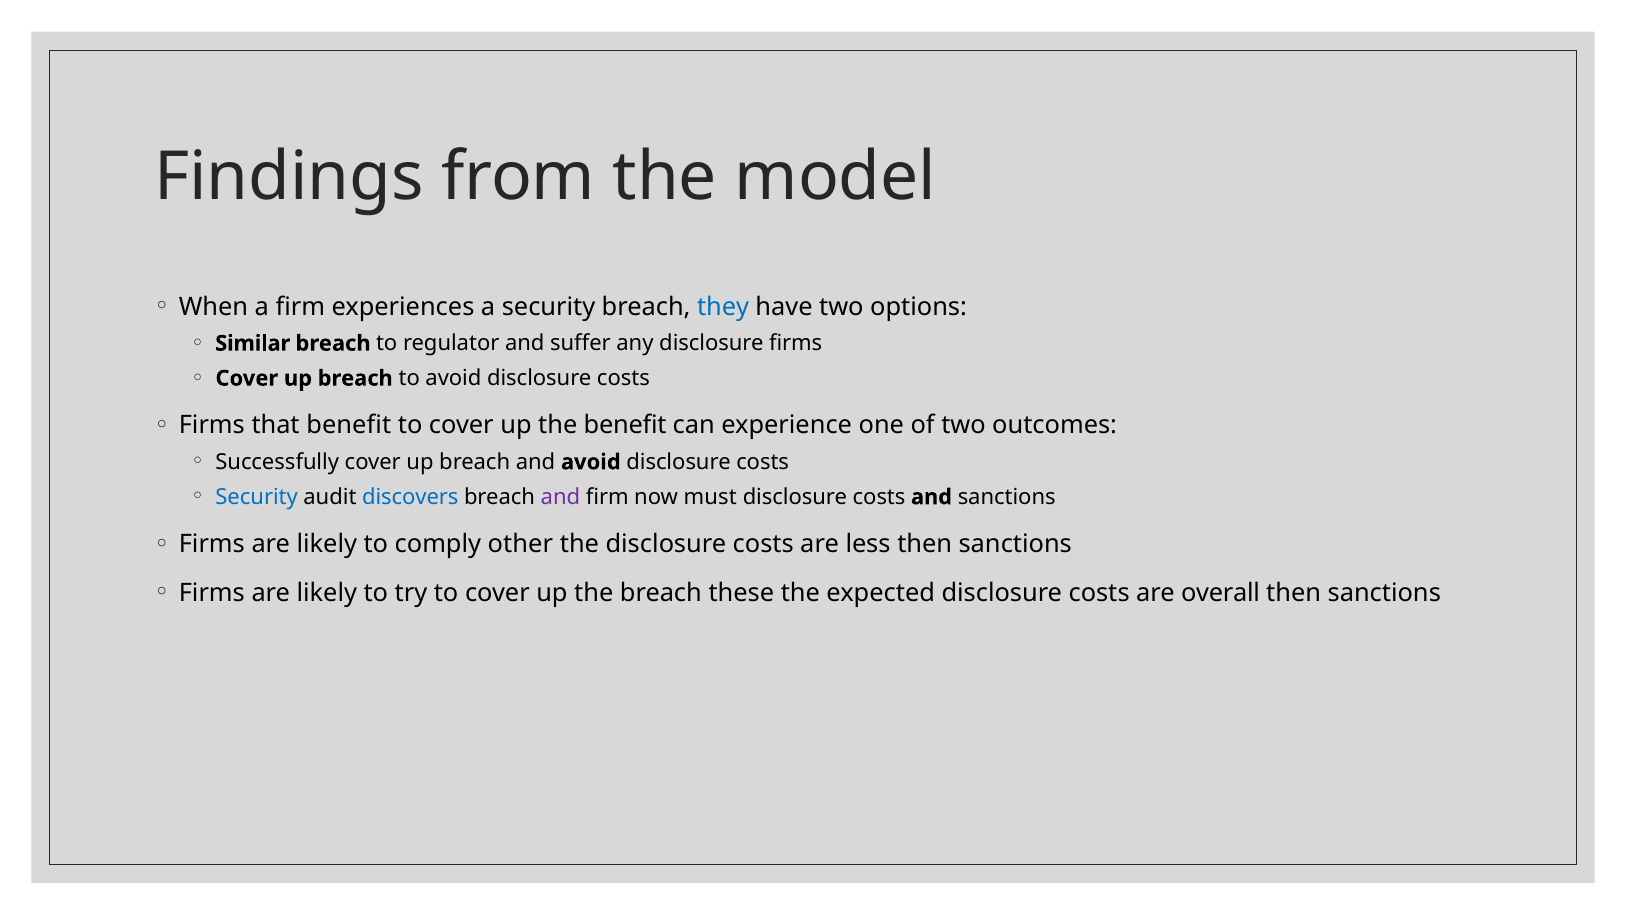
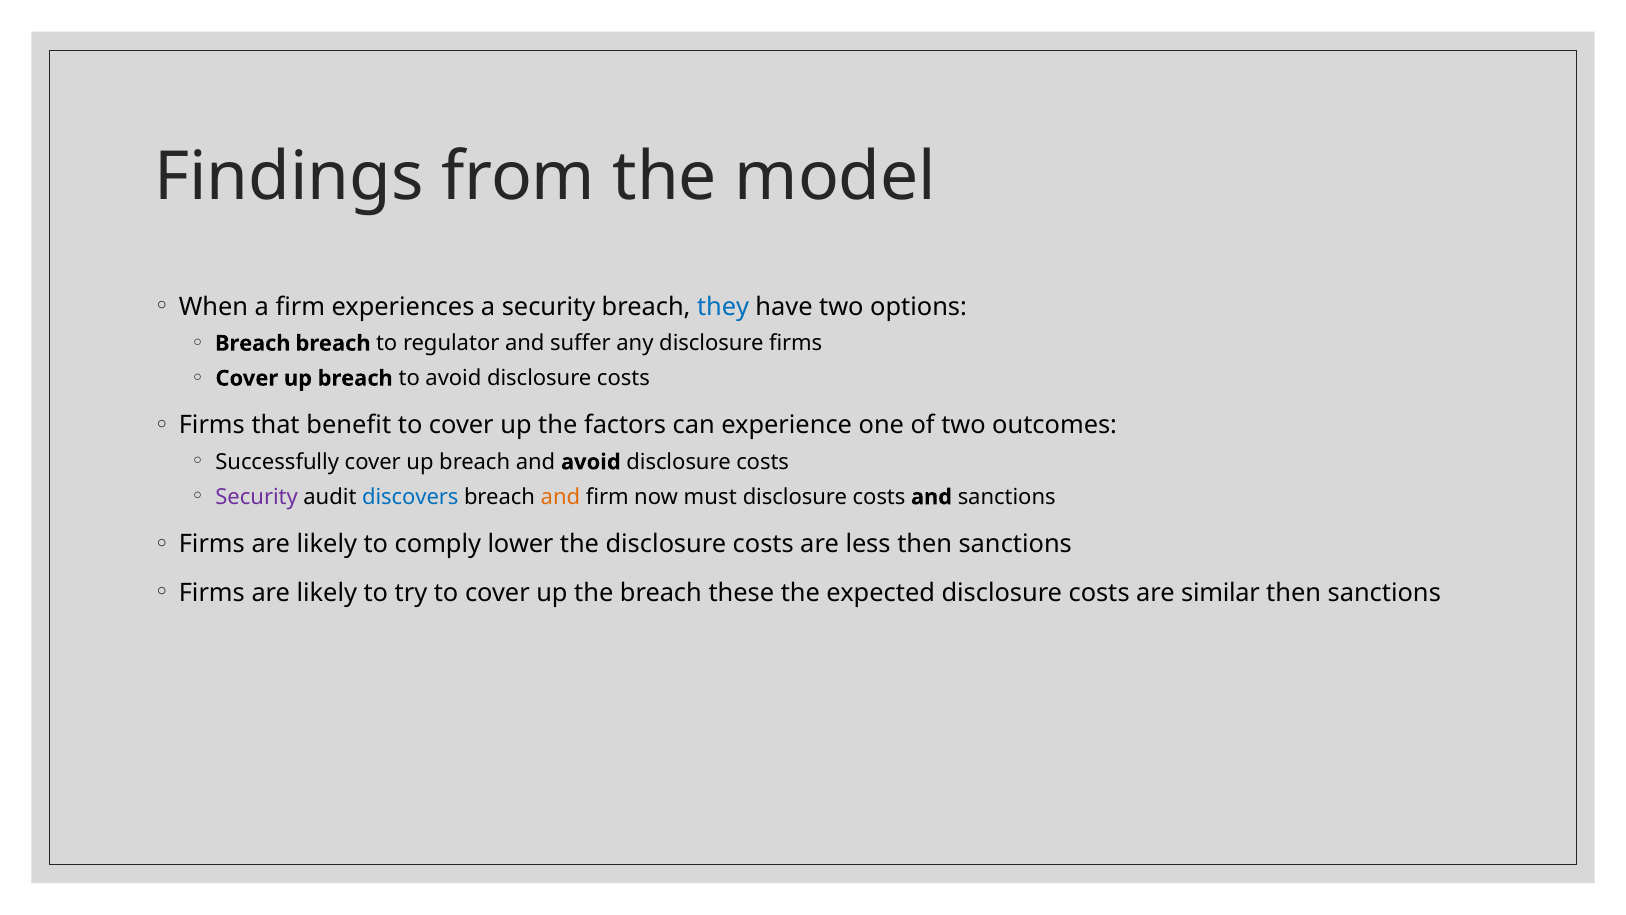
Similar at (253, 343): Similar -> Breach
the benefit: benefit -> factors
Security at (257, 497) colour: blue -> purple
and at (560, 497) colour: purple -> orange
other: other -> lower
overall: overall -> similar
